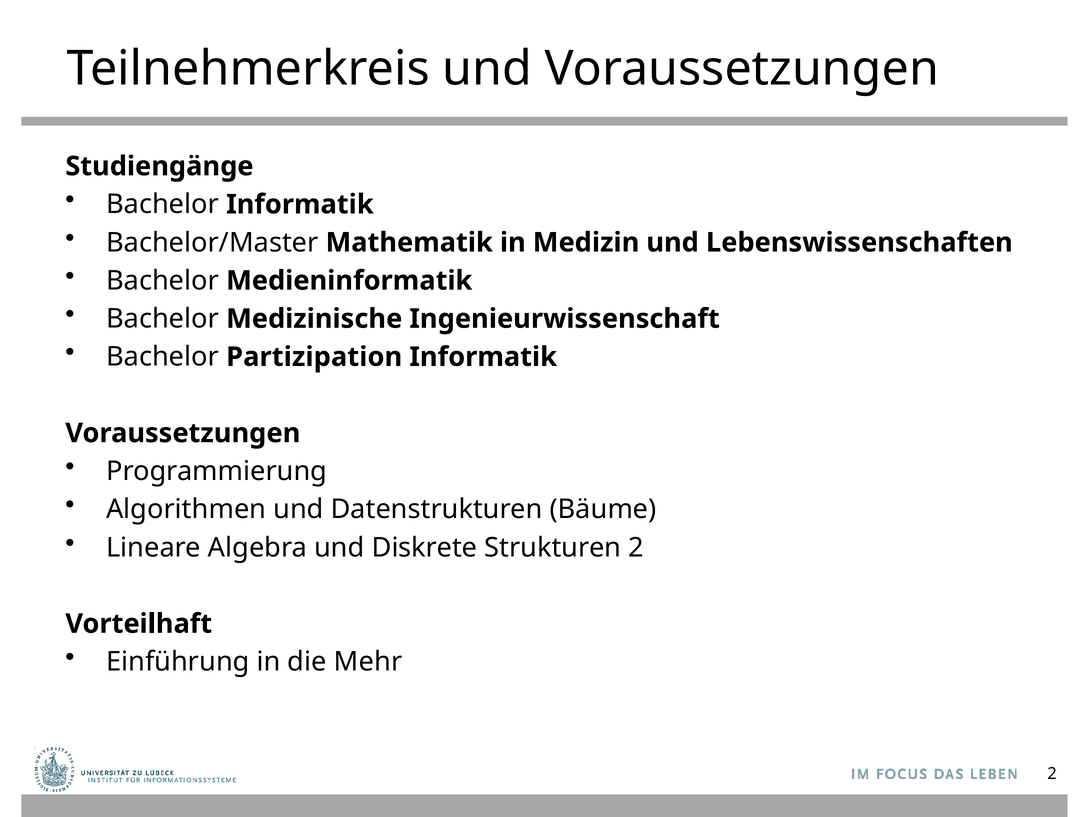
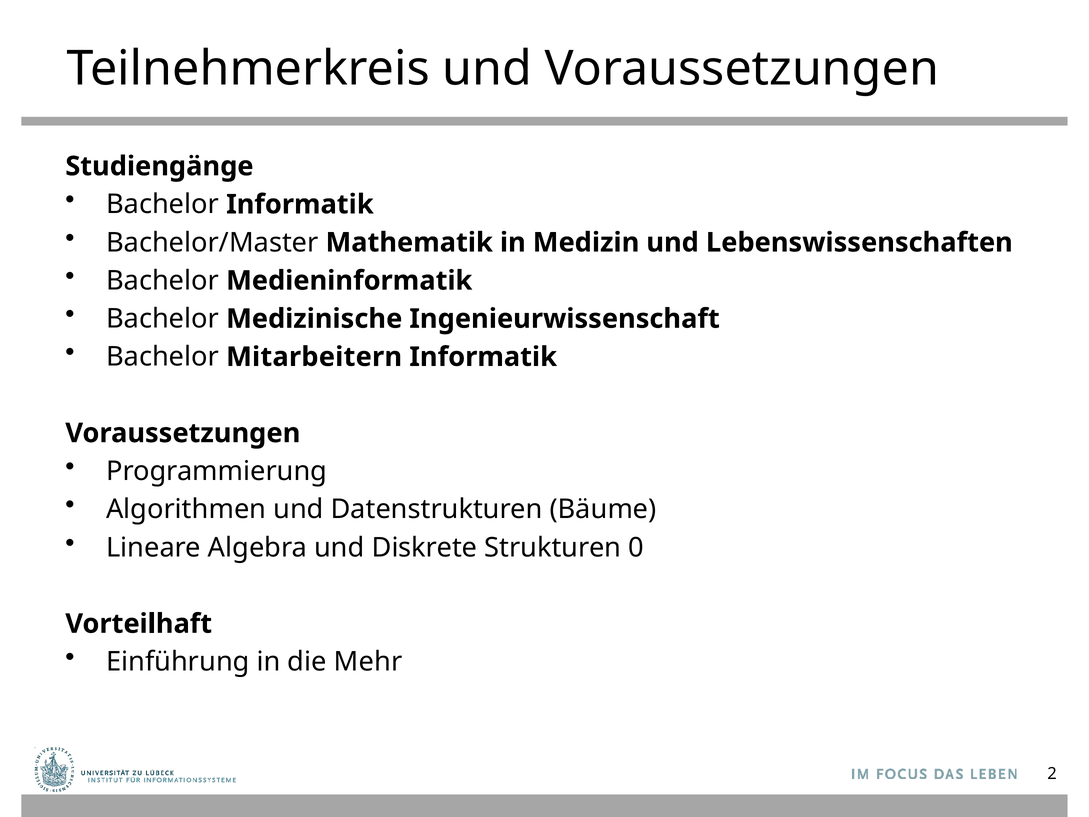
Partizipation: Partizipation -> Mitarbeitern
Strukturen 2: 2 -> 0
